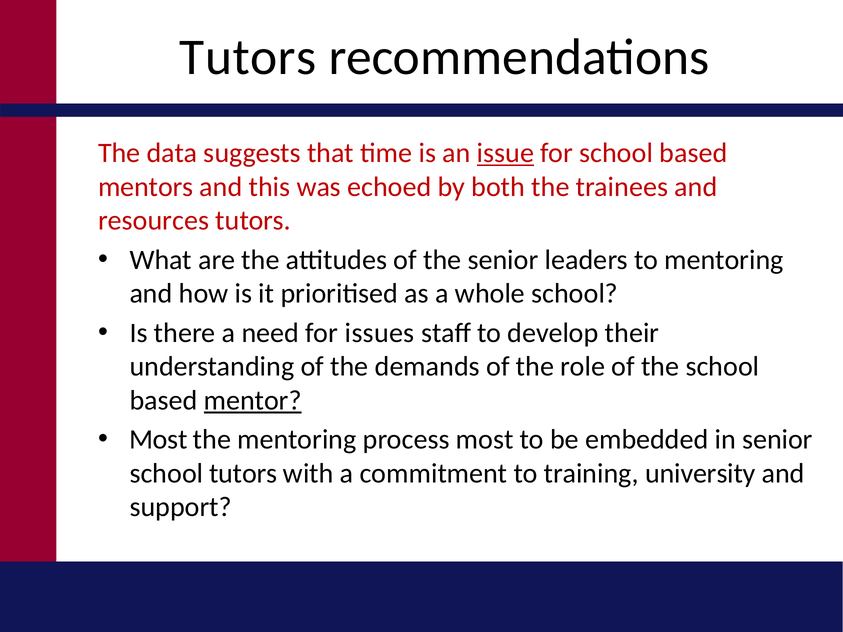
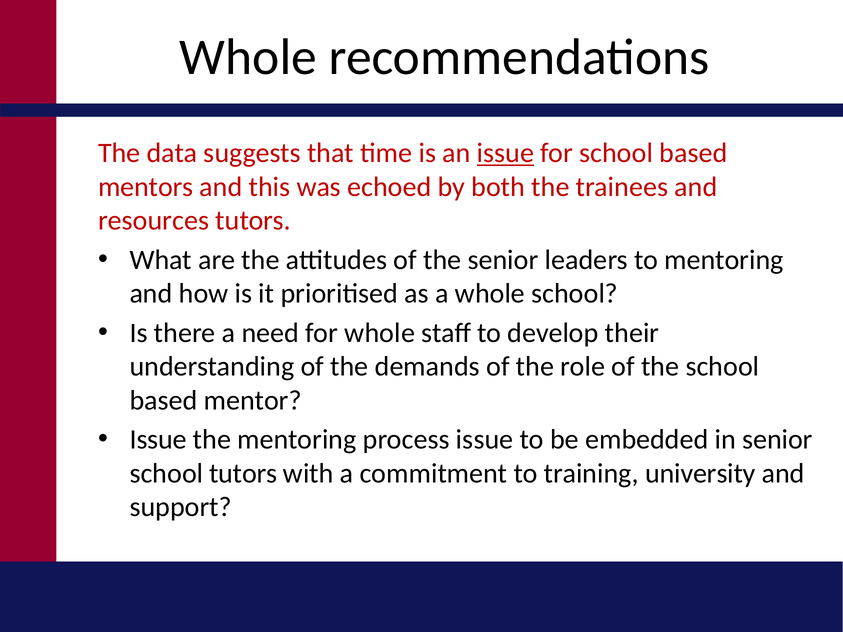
Tutors at (248, 57): Tutors -> Whole
for issues: issues -> whole
mentor underline: present -> none
Most at (158, 440): Most -> Issue
process most: most -> issue
